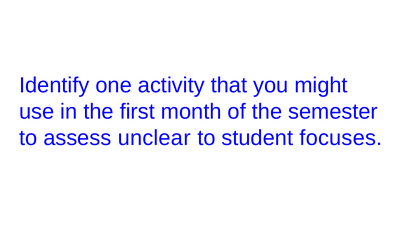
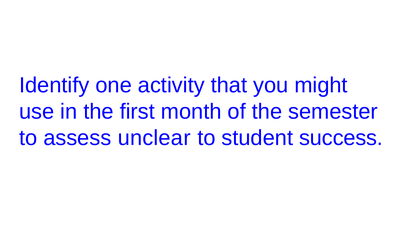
focuses: focuses -> success
